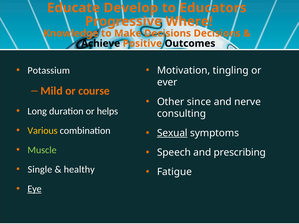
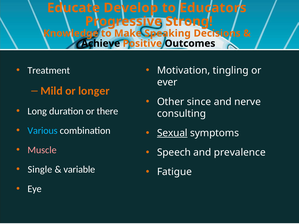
Where: Where -> Strong
Make Decisions: Decisions -> Speaking
Potassium: Potassium -> Treatment
course: course -> longer
helps: helps -> there
Various colour: yellow -> light blue
Muscle colour: light green -> pink
prescribing: prescribing -> prevalence
healthy: healthy -> variable
Eye underline: present -> none
